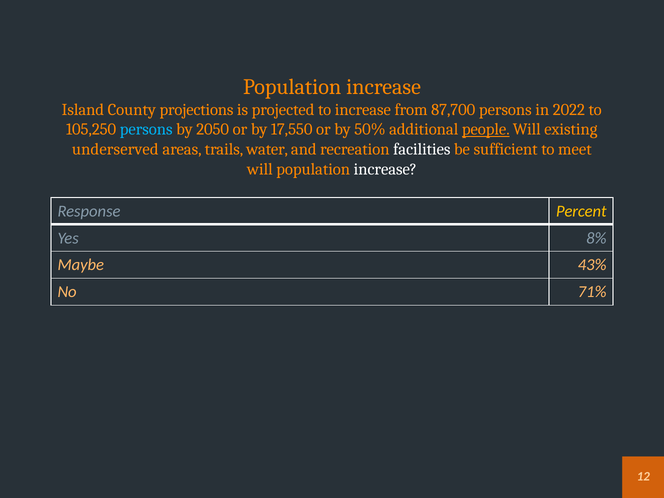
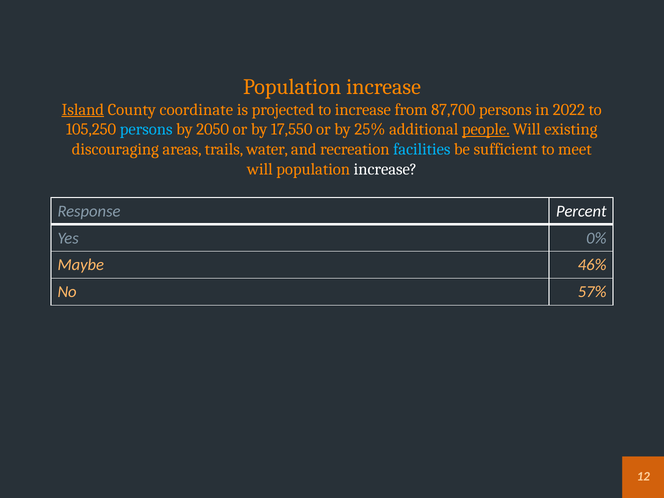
Island underline: none -> present
projections: projections -> coordinate
50%: 50% -> 25%
underserved: underserved -> discouraging
facilities colour: white -> light blue
Percent colour: yellow -> white
8%: 8% -> 0%
43%: 43% -> 46%
71%: 71% -> 57%
